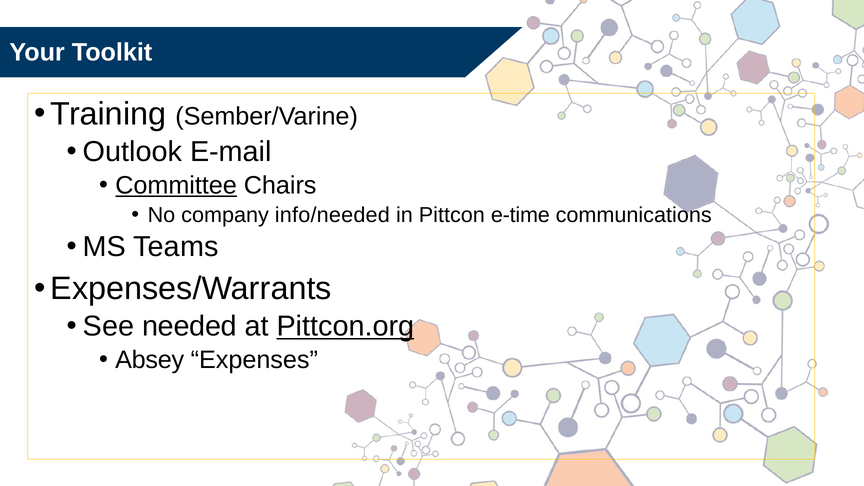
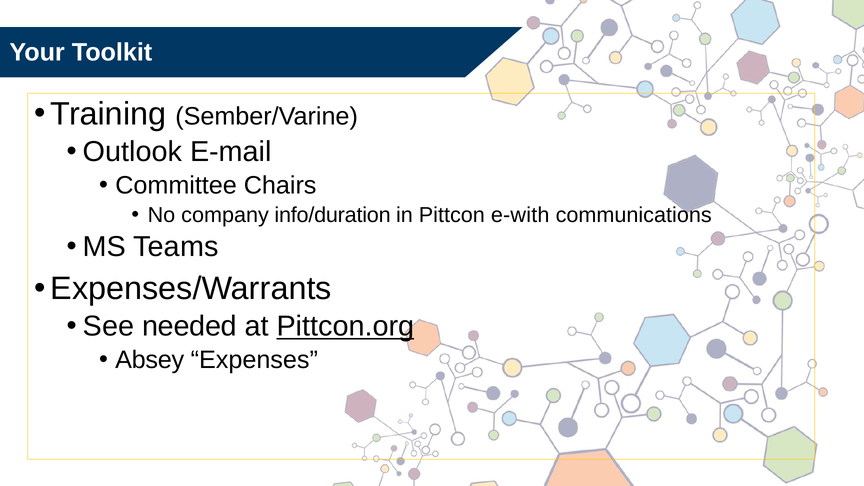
Committee underline: present -> none
info/needed: info/needed -> info/duration
e-time: e-time -> e-with
